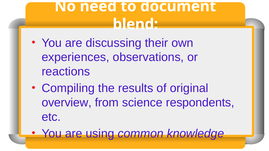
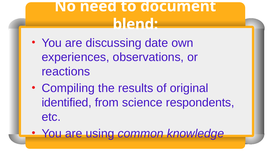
their: their -> date
overview: overview -> identified
